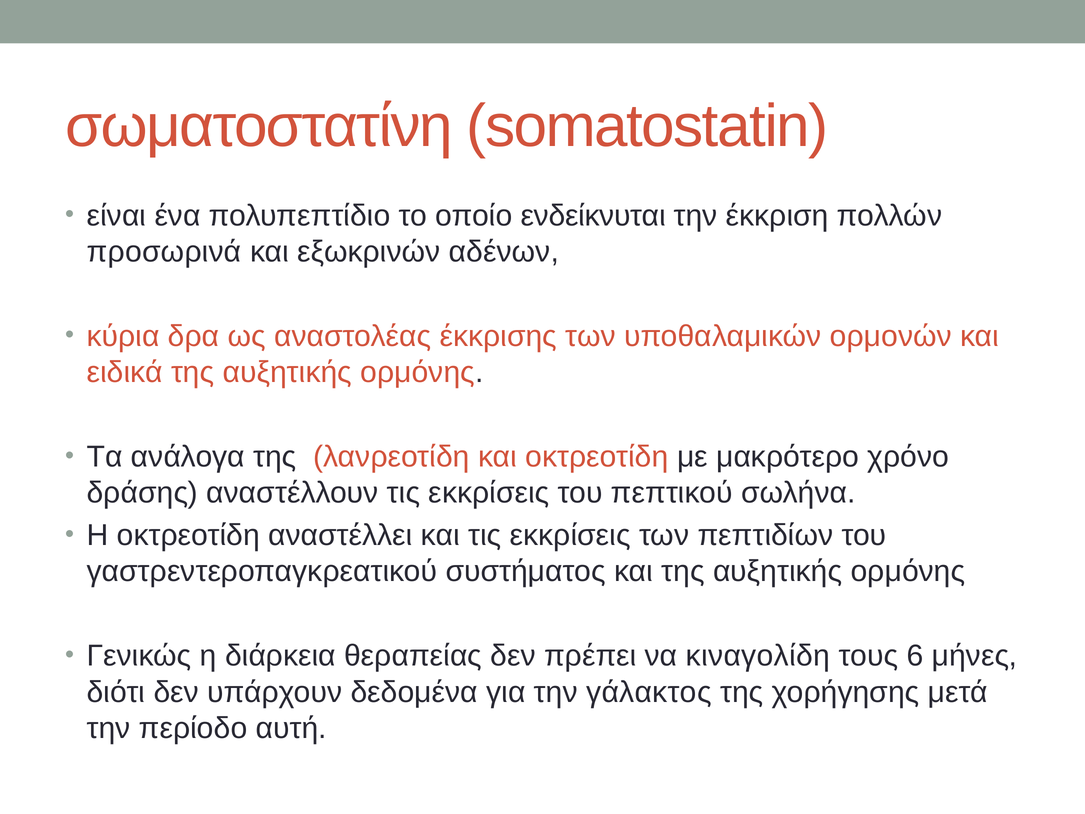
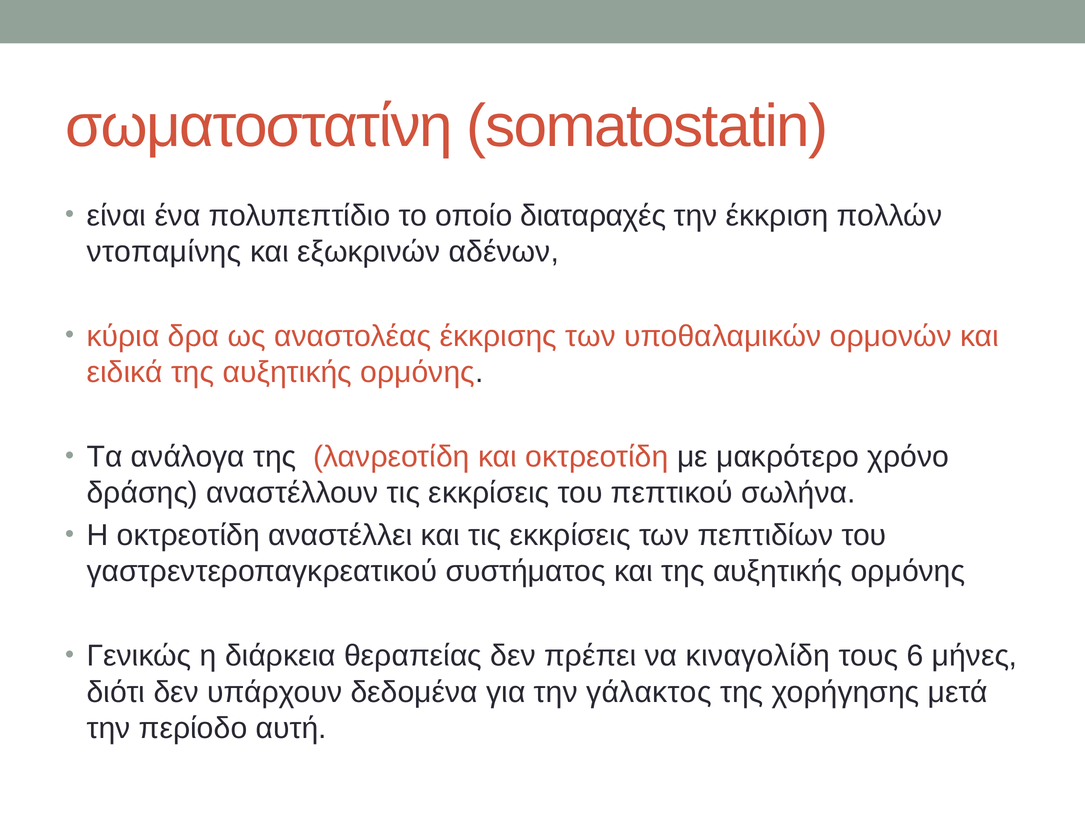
ενδείκνυται: ενδείκνυται -> διαταραχές
προσωρινά: προσωρινά -> ντοπαμίνης
